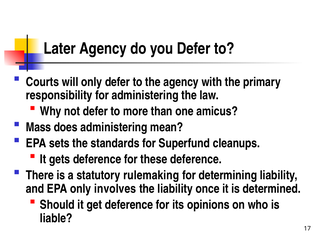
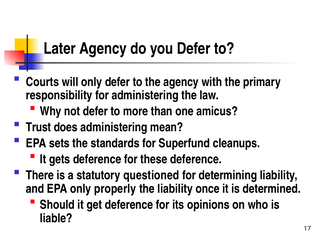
Mass: Mass -> Trust
rulemaking: rulemaking -> questioned
involves: involves -> properly
